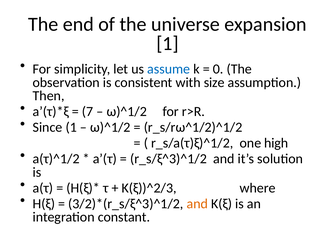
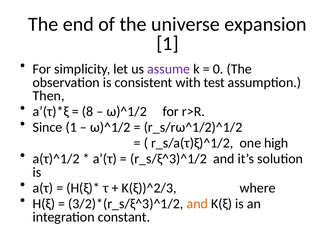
assume colour: blue -> purple
size: size -> test
7: 7 -> 8
